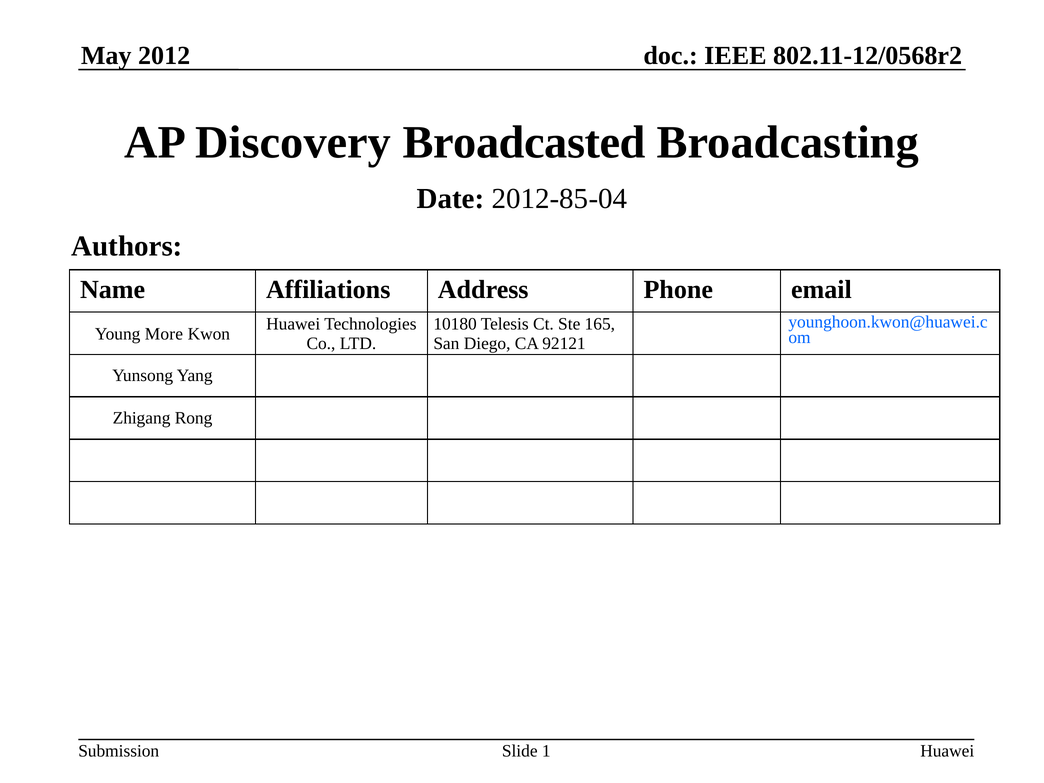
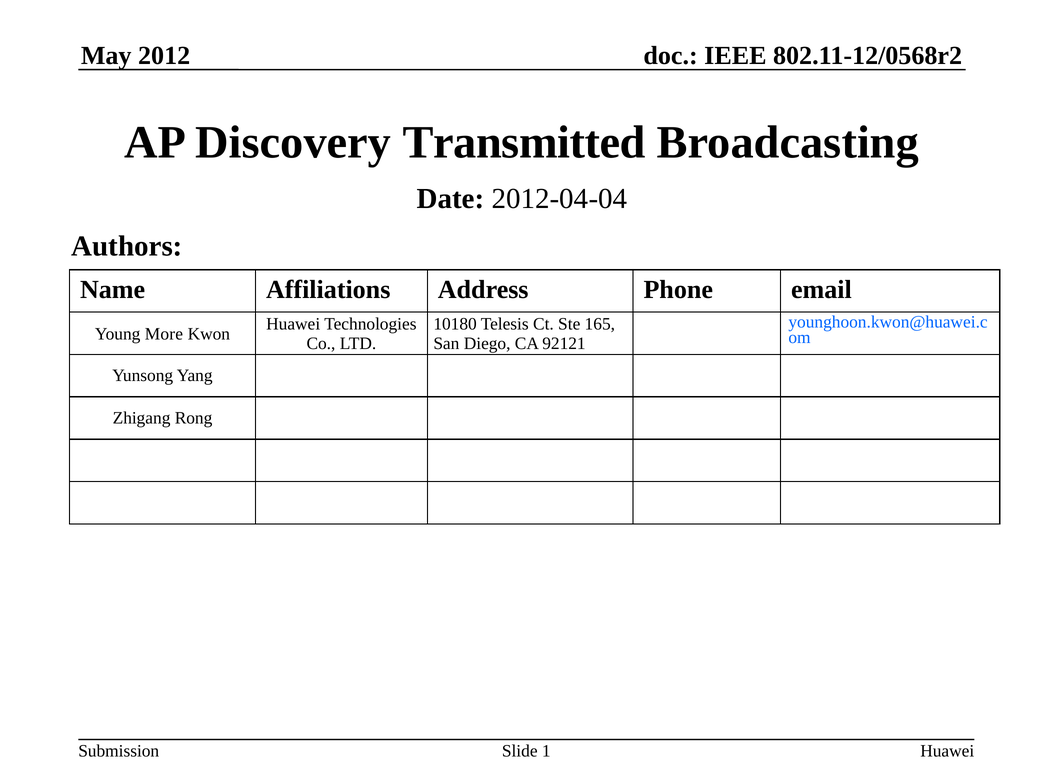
Broadcasted: Broadcasted -> Transmitted
2012-85-04: 2012-85-04 -> 2012-04-04
